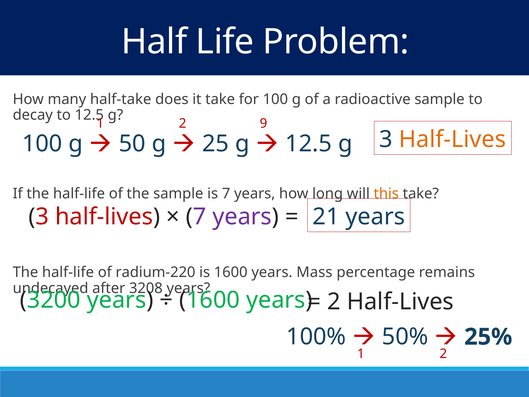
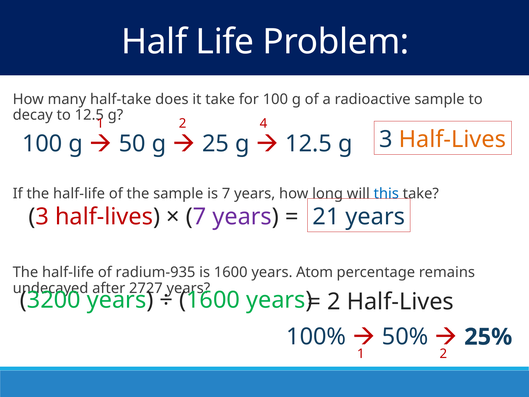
9: 9 -> 4
this colour: orange -> blue
radium-220: radium-220 -> radium-935
Mass: Mass -> Atom
3208: 3208 -> 2727
